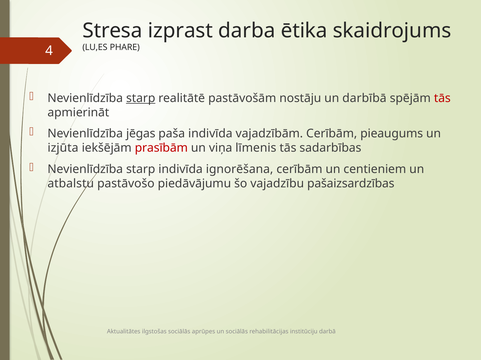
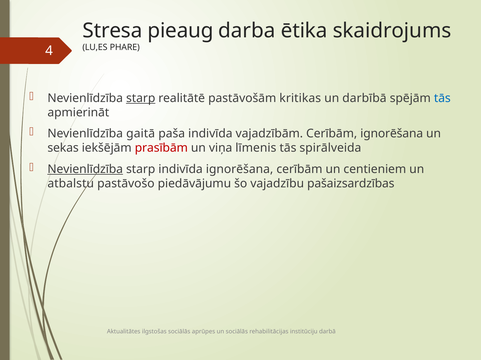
izprast: izprast -> pieaug
nostāju: nostāju -> kritikas
tās at (442, 98) colour: red -> blue
jēgas: jēgas -> gaitā
Cerībām pieaugums: pieaugums -> ignorēšana
izjūta: izjūta -> sekas
sadarbības: sadarbības -> spirālveida
Nevienlīdzība at (85, 169) underline: none -> present
